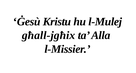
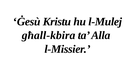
għall-jgħix: għall-jgħix -> għall-kbira
